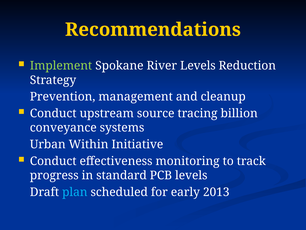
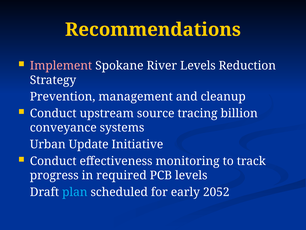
Implement colour: light green -> pink
Within: Within -> Update
standard: standard -> required
2013: 2013 -> 2052
